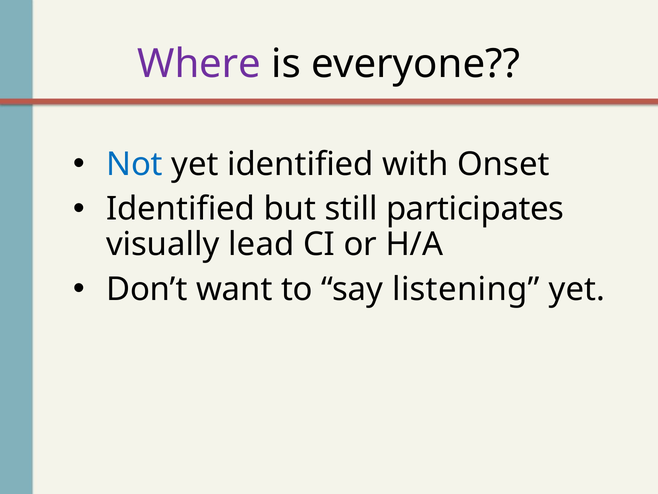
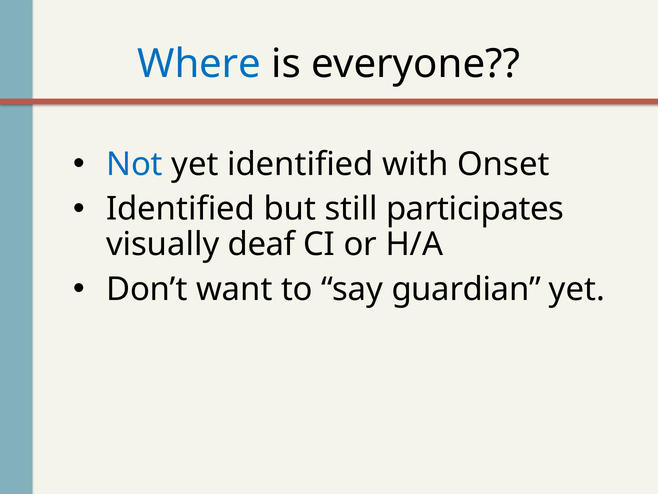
Where colour: purple -> blue
lead: lead -> deaf
listening: listening -> guardian
